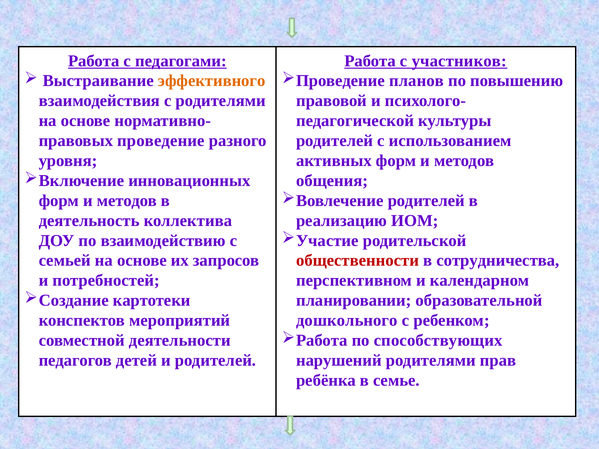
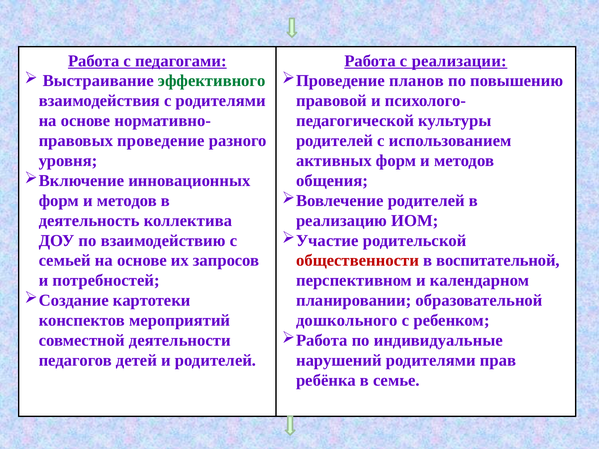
участников: участников -> реализации
эффективного colour: orange -> green
сотрудничества: сотрудничества -> воспитательной
способствующих: способствующих -> индивидуальные
